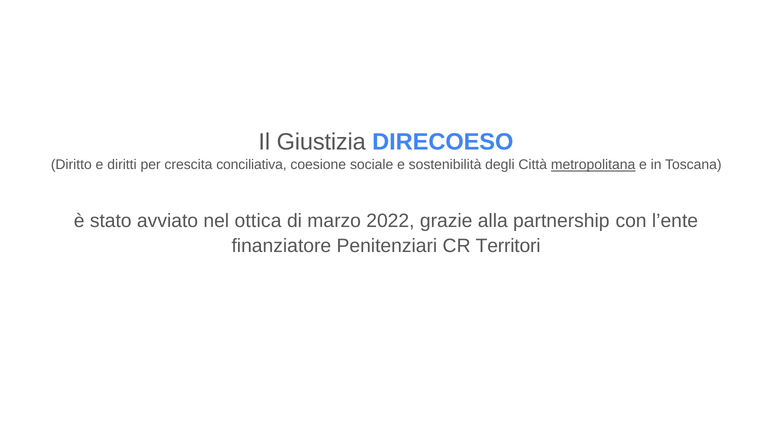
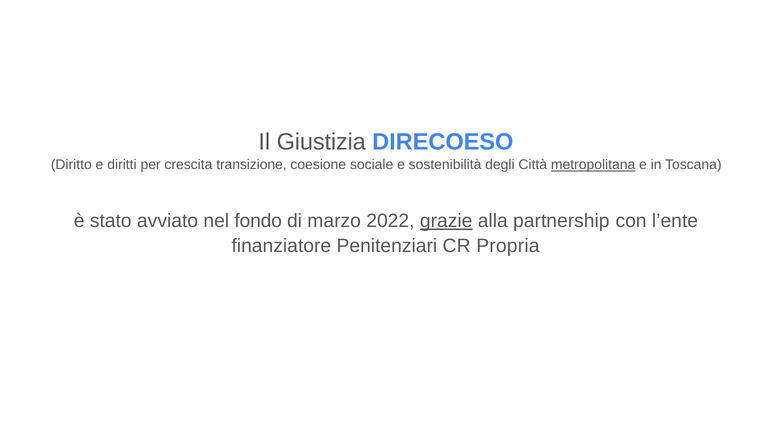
conciliativa: conciliativa -> transizione
ottica: ottica -> fondo
grazie underline: none -> present
Territori: Territori -> Propria
